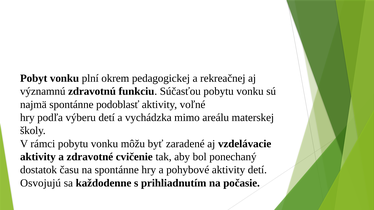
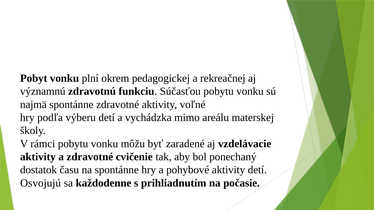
spontánne podoblasť: podoblasť -> zdravotné
